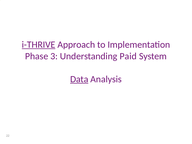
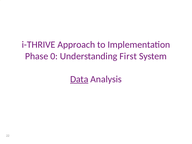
i-THRIVE underline: present -> none
3: 3 -> 0
Paid: Paid -> First
